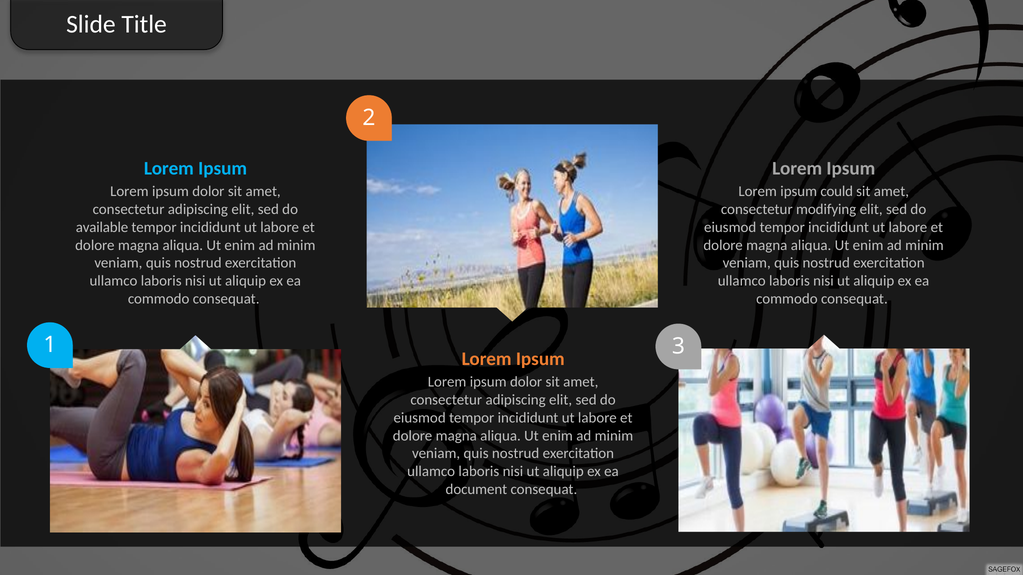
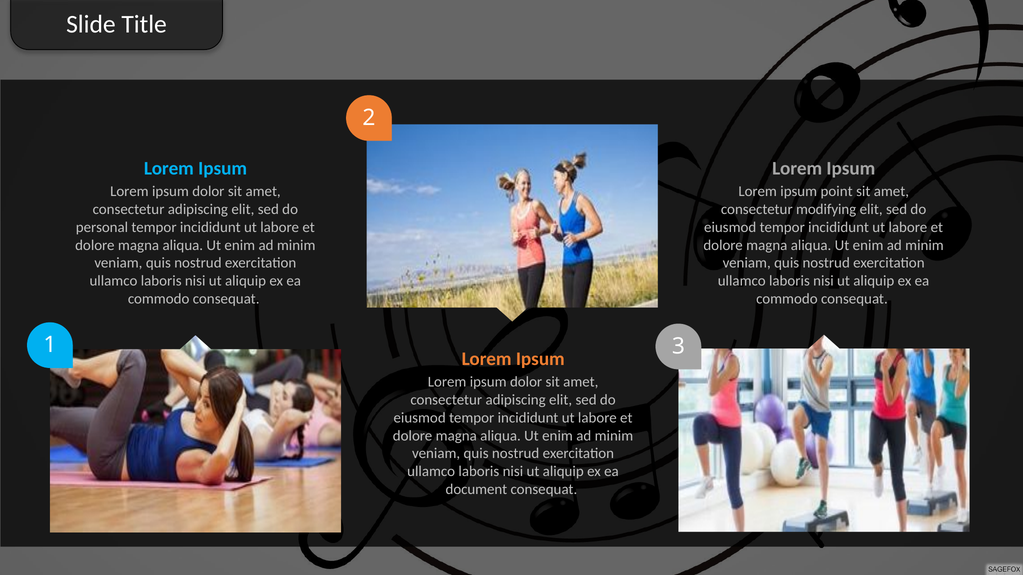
could: could -> point
available: available -> personal
